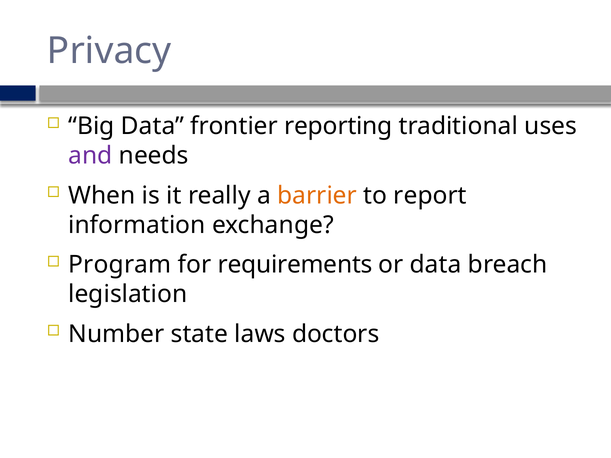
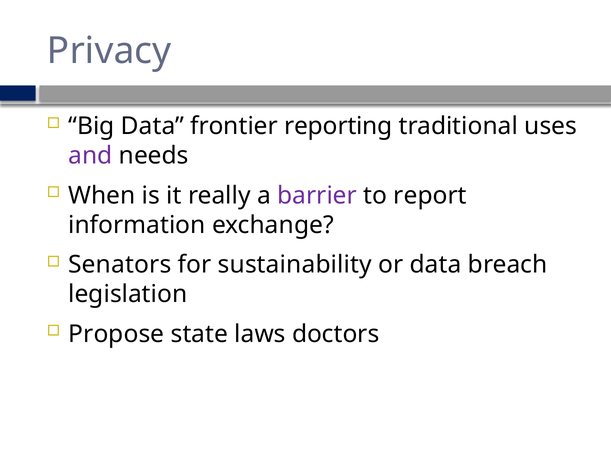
barrier colour: orange -> purple
Program: Program -> Senators
requirements: requirements -> sustainability
Number: Number -> Propose
